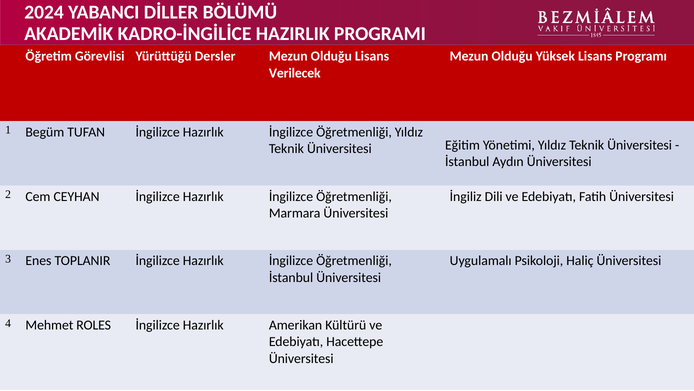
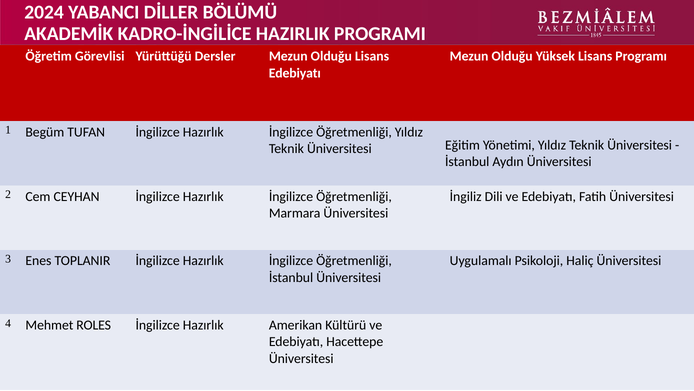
Verilecek at (295, 73): Verilecek -> Edebiyatı
